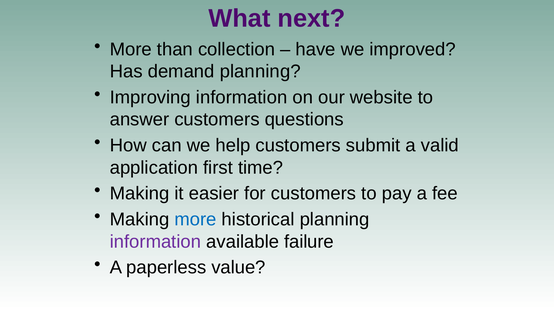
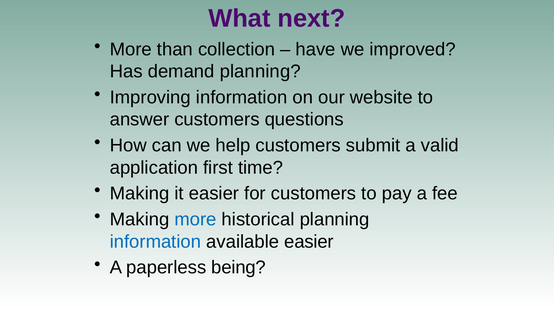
information at (155, 241) colour: purple -> blue
available failure: failure -> easier
value: value -> being
